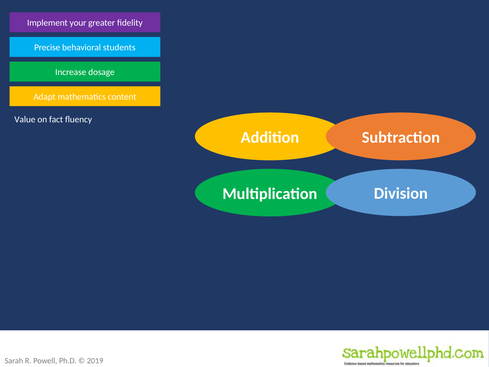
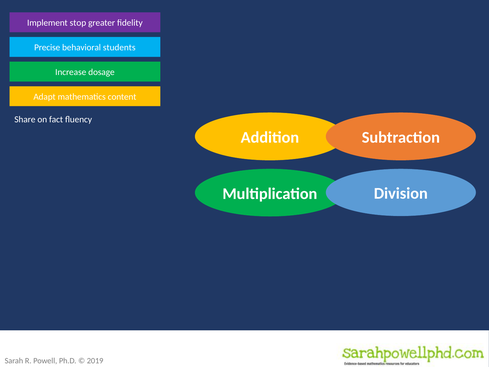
your: your -> stop
Value: Value -> Share
